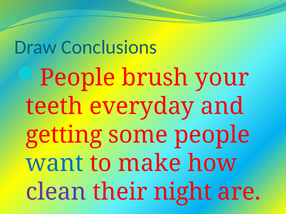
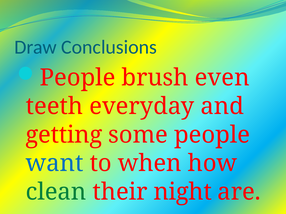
your: your -> even
make: make -> when
clean colour: purple -> green
